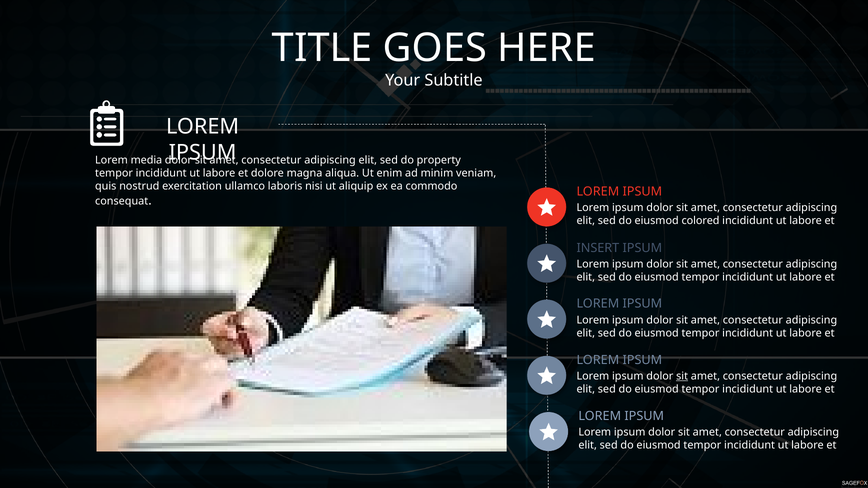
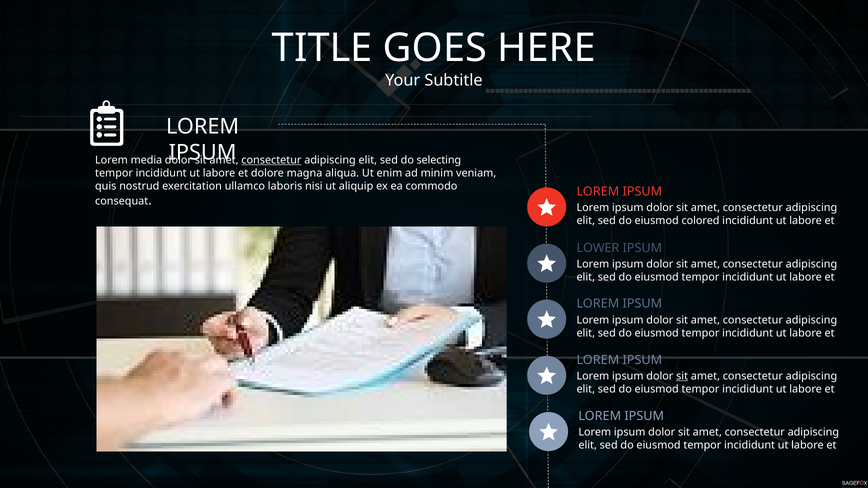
consectetur at (271, 160) underline: none -> present
property: property -> selecting
INSERT: INSERT -> LOWER
